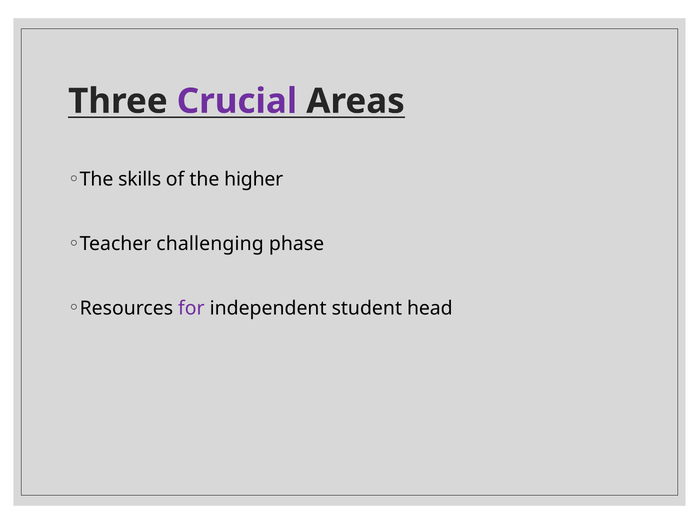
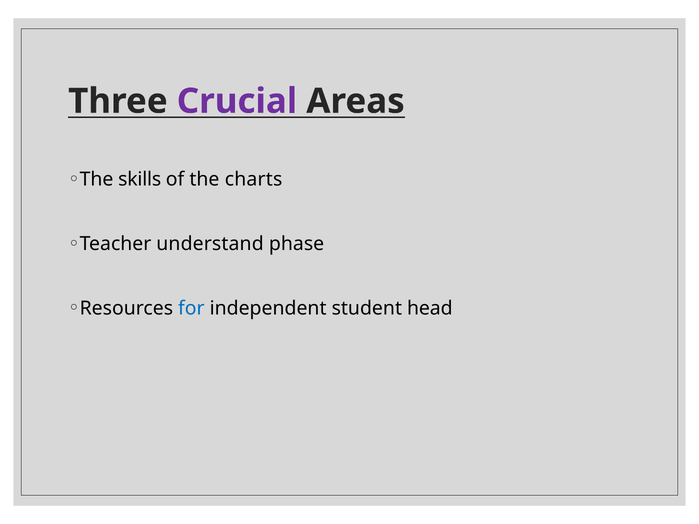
higher: higher -> charts
challenging: challenging -> understand
for colour: purple -> blue
